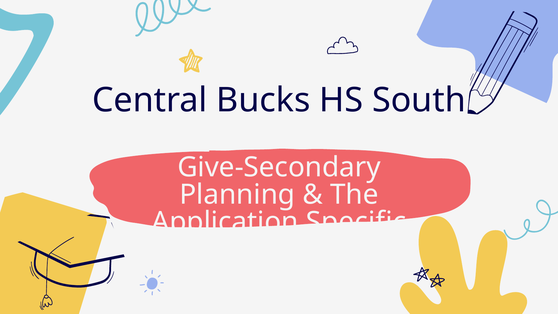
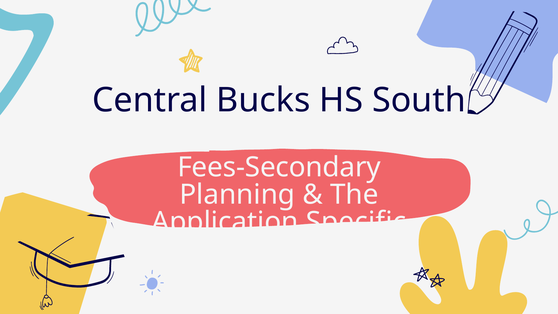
Give-Secondary: Give-Secondary -> Fees-Secondary
